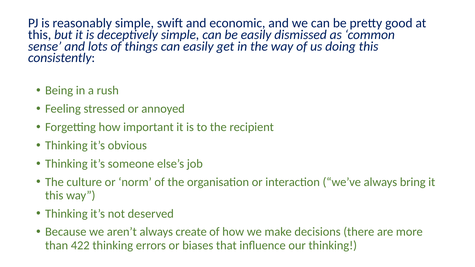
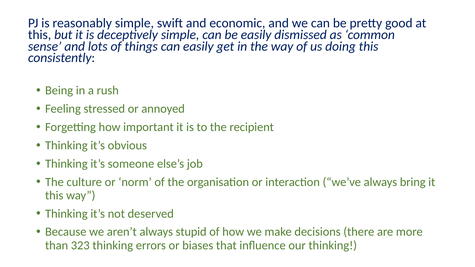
create: create -> stupid
422: 422 -> 323
